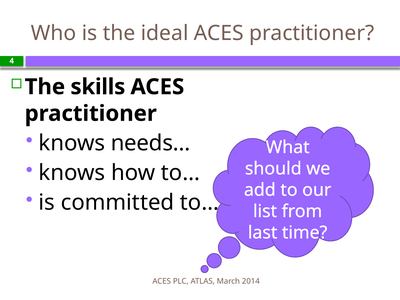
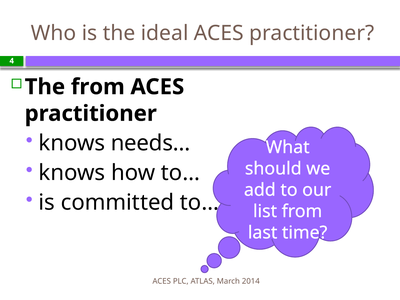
The skills: skills -> from
